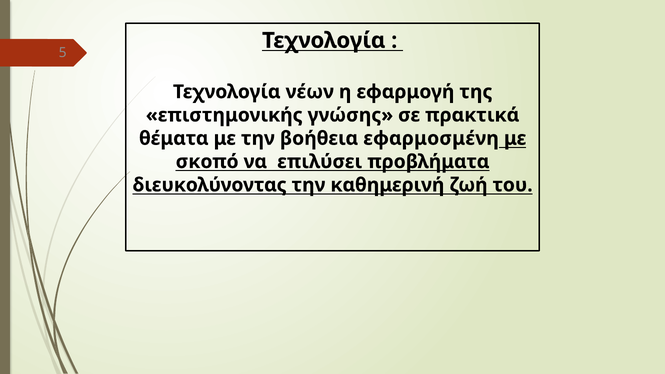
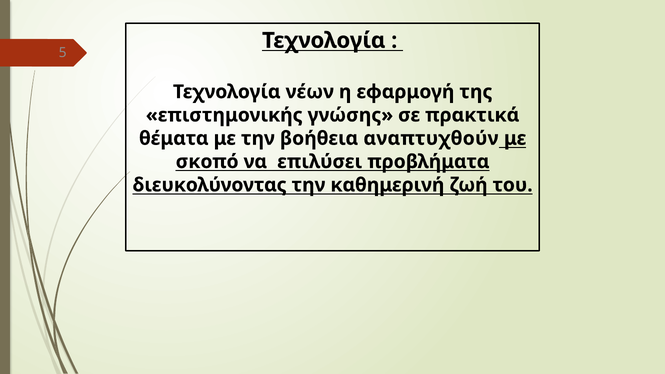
εφαρμοσμένη: εφαρμοσμένη -> αναπτυχθούν
